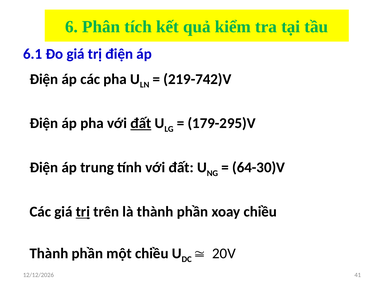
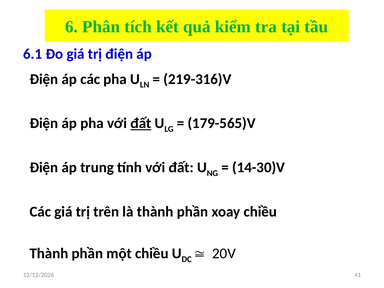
219-742)V: 219-742)V -> 219-316)V
179-295)V: 179-295)V -> 179-565)V
64-30)V: 64-30)V -> 14-30)V
trị at (83, 212) underline: present -> none
